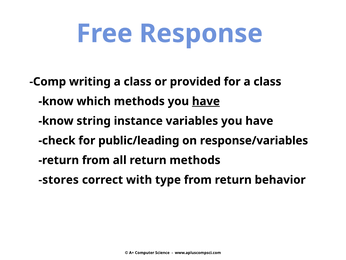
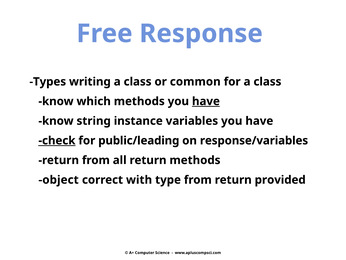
Comp: Comp -> Types
provided: provided -> common
check underline: none -> present
stores: stores -> object
behavior: behavior -> provided
